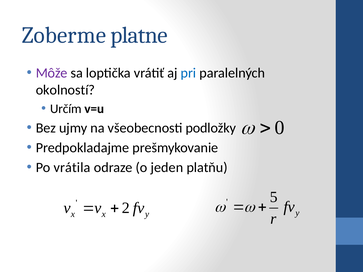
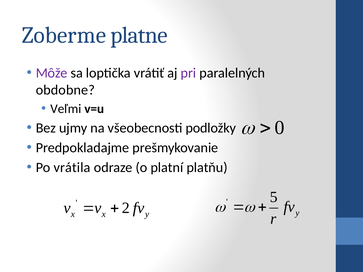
pri colour: blue -> purple
okolností: okolností -> obdobne
Určím: Určím -> Veľmi
jeden: jeden -> platní
